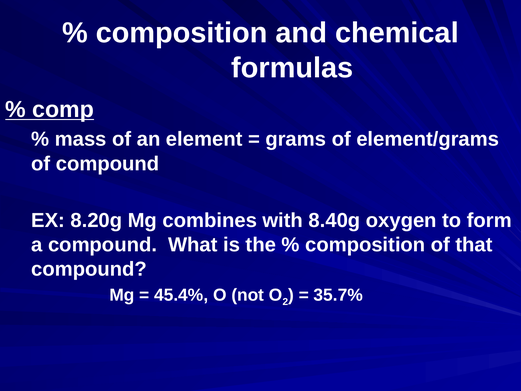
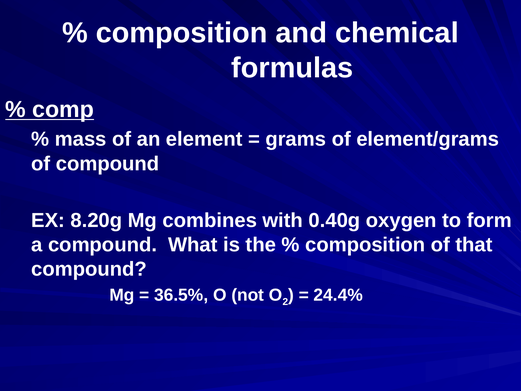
8.40g: 8.40g -> 0.40g
45.4%: 45.4% -> 36.5%
35.7%: 35.7% -> 24.4%
